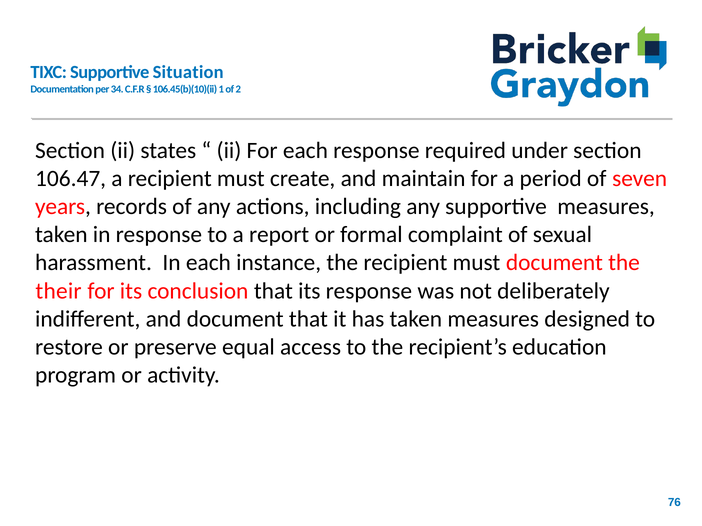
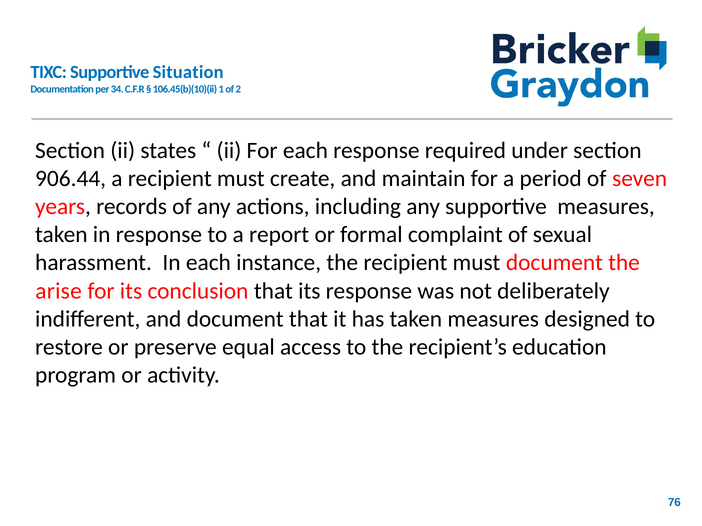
106.47: 106.47 -> 906.44
their: their -> arise
